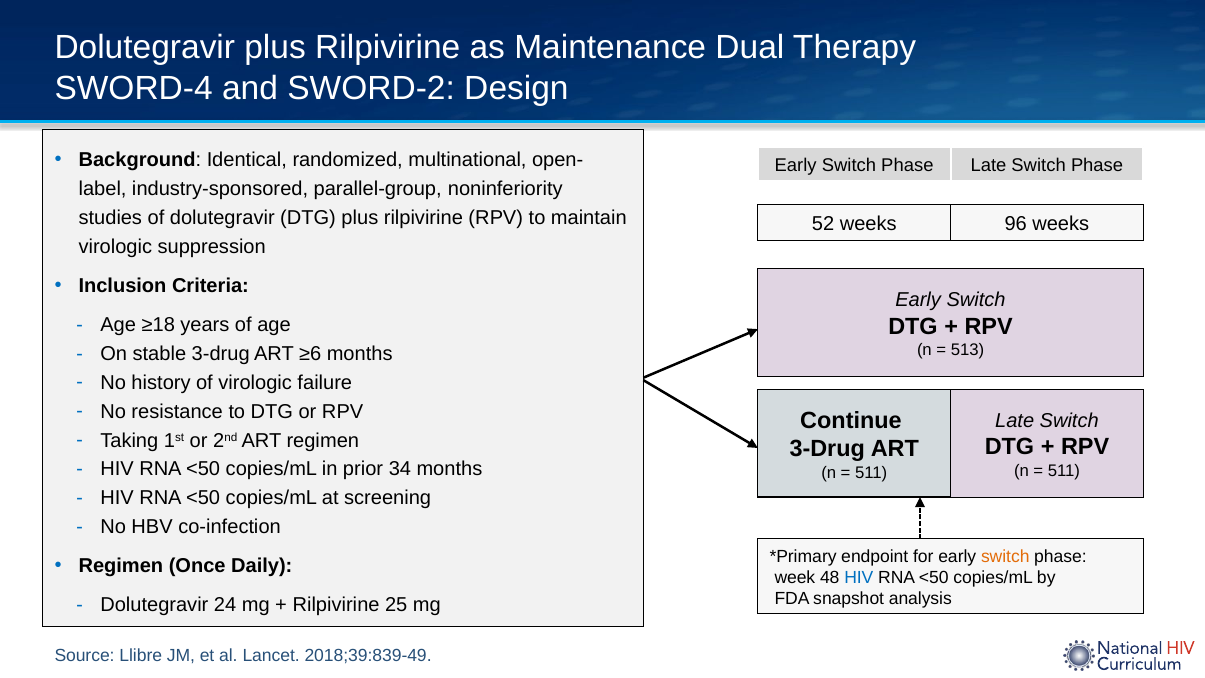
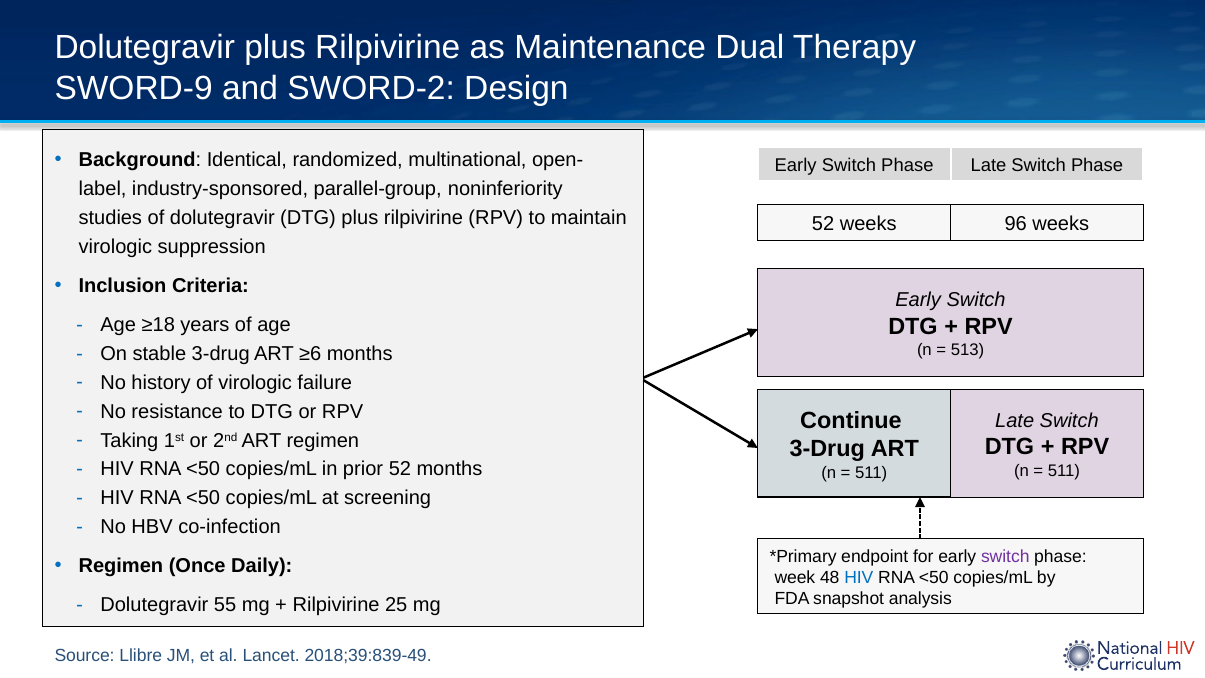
SWORD-4: SWORD-4 -> SWORD-9
prior 34: 34 -> 52
switch at (1005, 556) colour: orange -> purple
24: 24 -> 55
